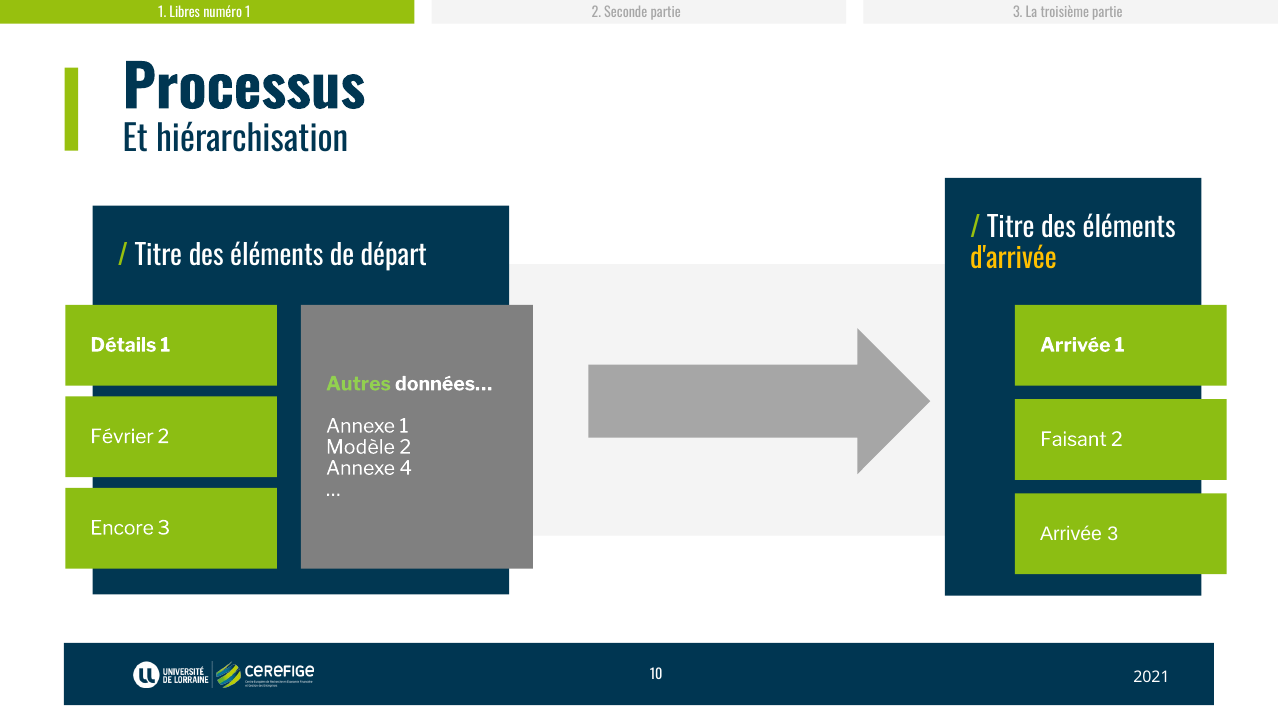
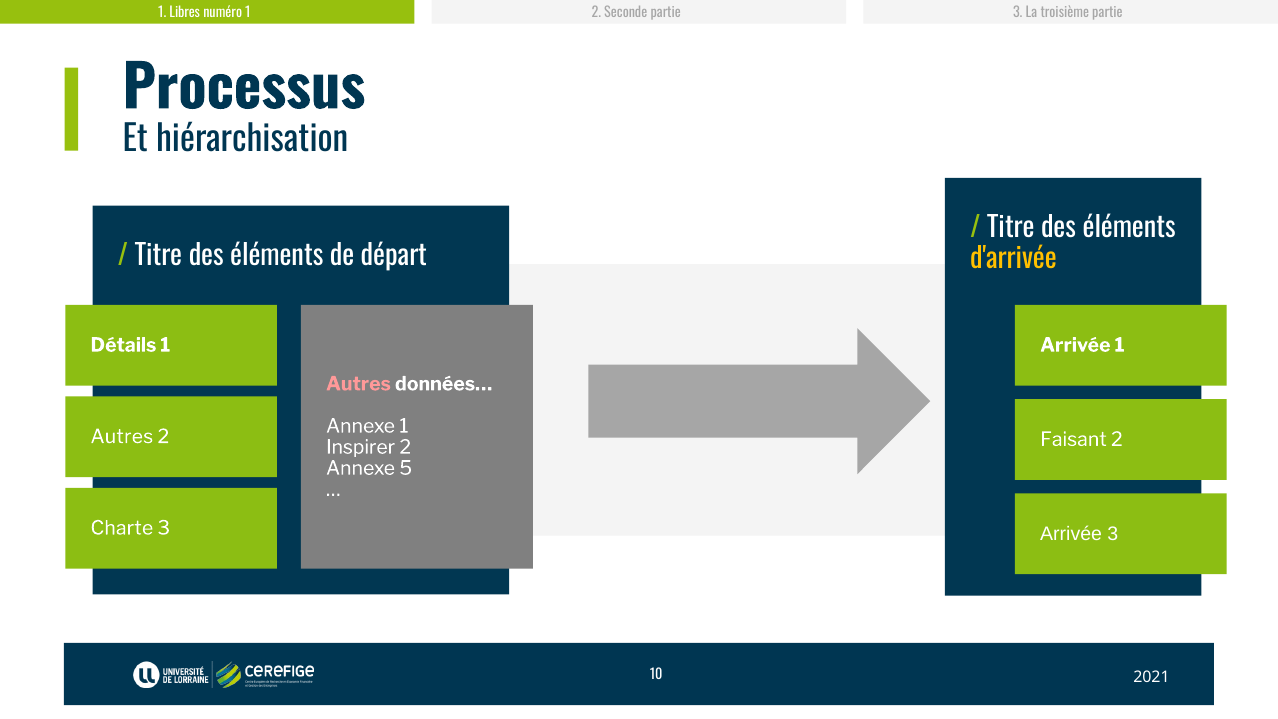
Autres at (358, 384) colour: light green -> pink
Février at (122, 437): Février -> Autres
Modèle: Modèle -> Inspirer
4: 4 -> 5
Encore: Encore -> Charte
